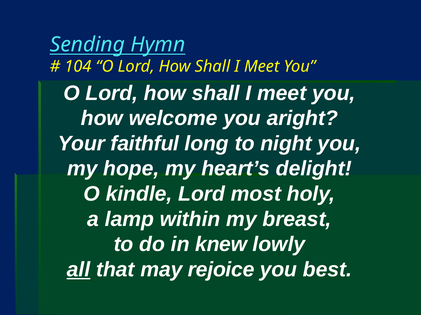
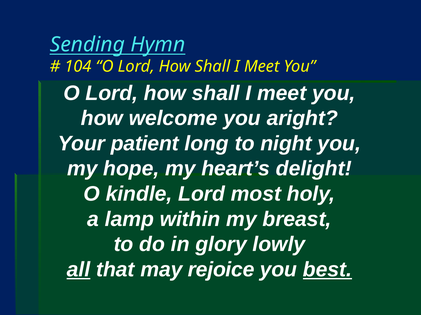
faithful: faithful -> patient
knew: knew -> glory
best underline: none -> present
